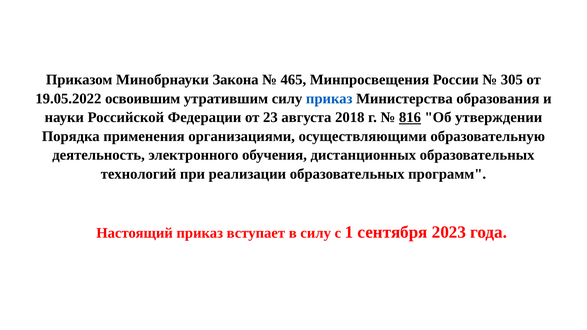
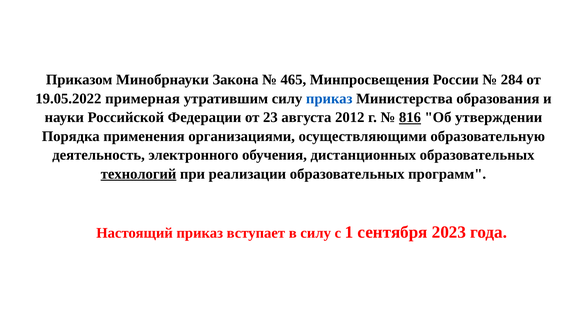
305: 305 -> 284
освоившим: освоившим -> примерная
2018: 2018 -> 2012
технологий underline: none -> present
